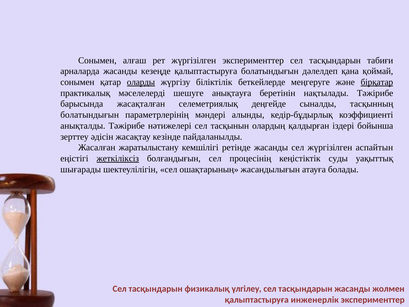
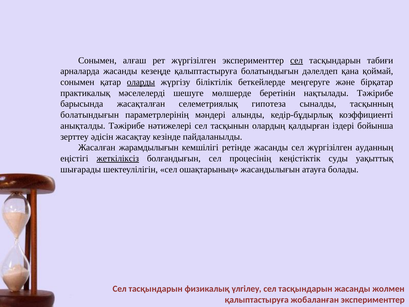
сел at (297, 60) underline: none -> present
бірқатар underline: present -> none
анықтауға: анықтауға -> мөлшерде
деңгейде: деңгейде -> гипотеза
жаратылыстану: жаратылыстану -> жарамдылығын
аспайтын: аспайтын -> ауданның
инженерлік: инженерлік -> жобаланған
